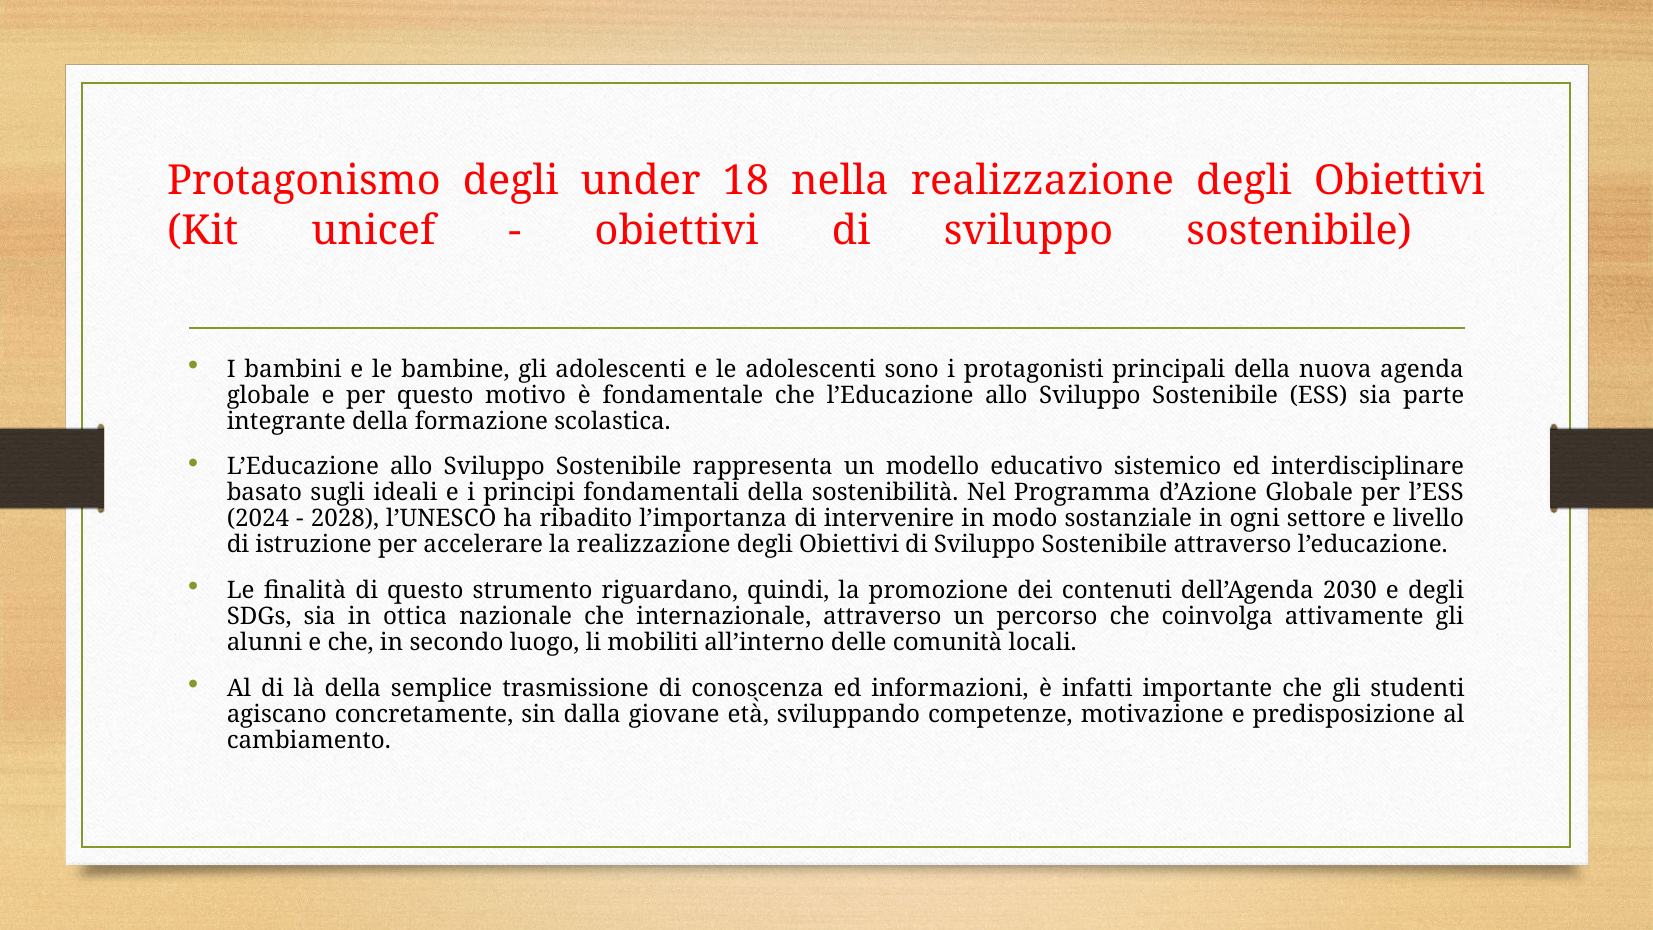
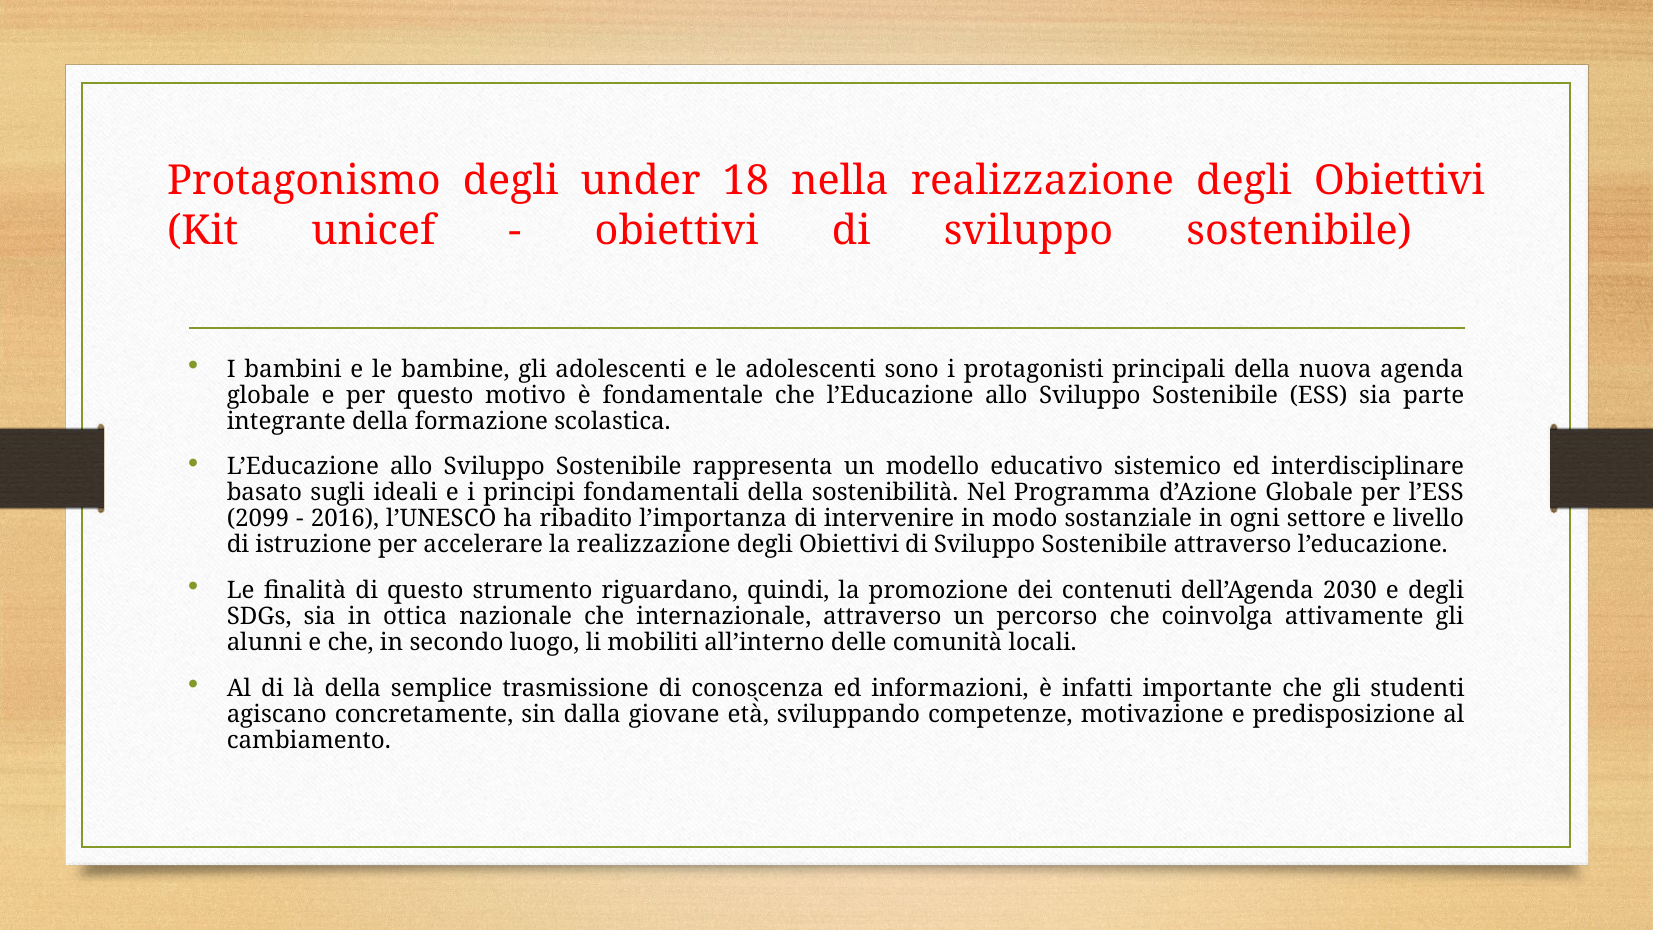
2024: 2024 -> 2099
2028: 2028 -> 2016
